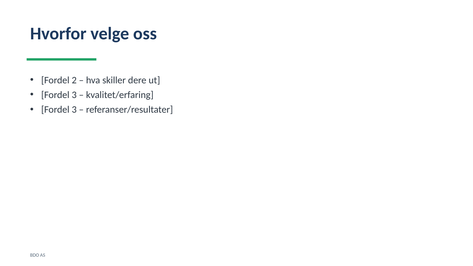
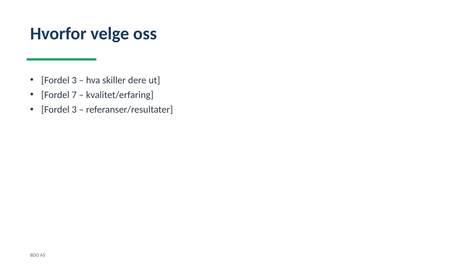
2 at (74, 80): 2 -> 3
3 at (74, 95): 3 -> 7
